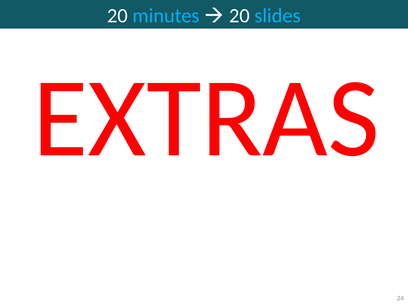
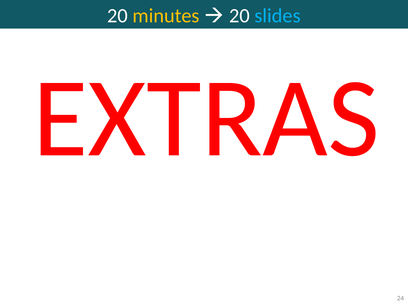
minutes colour: light blue -> yellow
